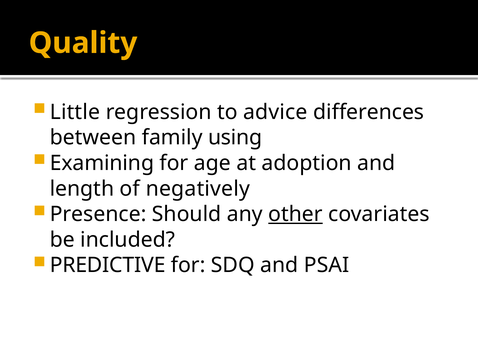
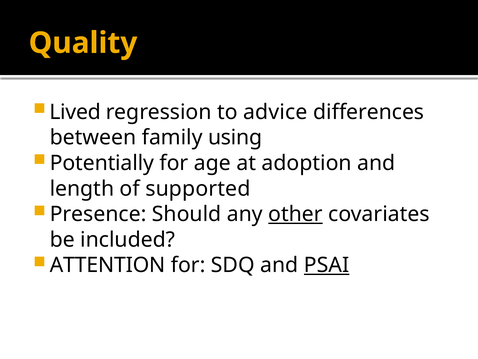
Little: Little -> Lived
Examining: Examining -> Potentially
negatively: negatively -> supported
PREDICTIVE: PREDICTIVE -> ATTENTION
PSAI underline: none -> present
